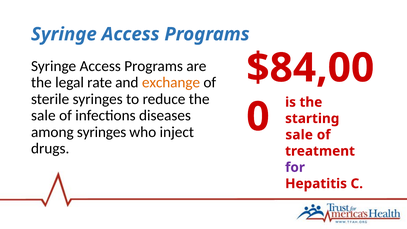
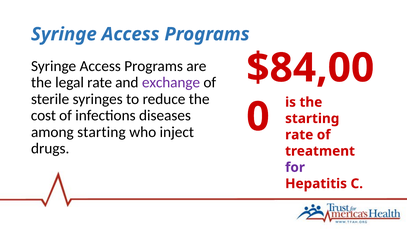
exchange colour: orange -> purple
sale at (43, 116): sale -> cost
among syringes: syringes -> starting
sale at (299, 135): sale -> rate
